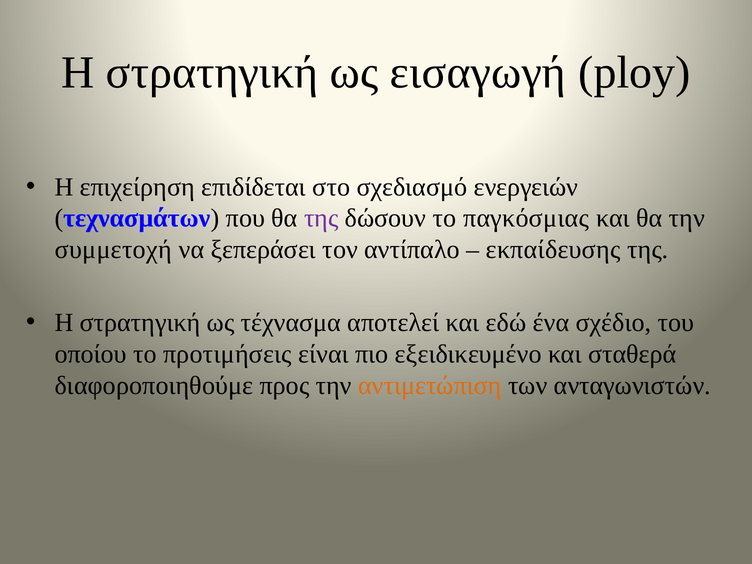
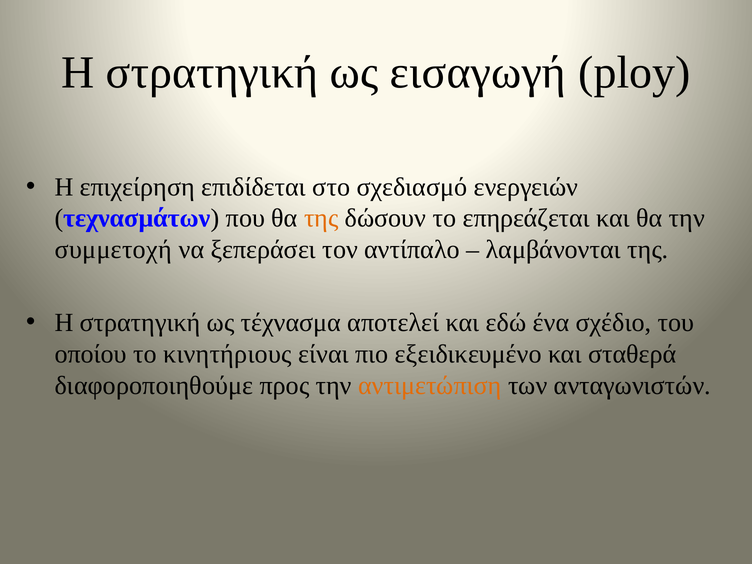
της at (321, 218) colour: purple -> orange
παγκόσμιας: παγκόσμιας -> επηρεάζεται
εκπαίδευσης: εκπαίδευσης -> λαμβάνονται
προτιμήσεις: προτιμήσεις -> κινητήριους
